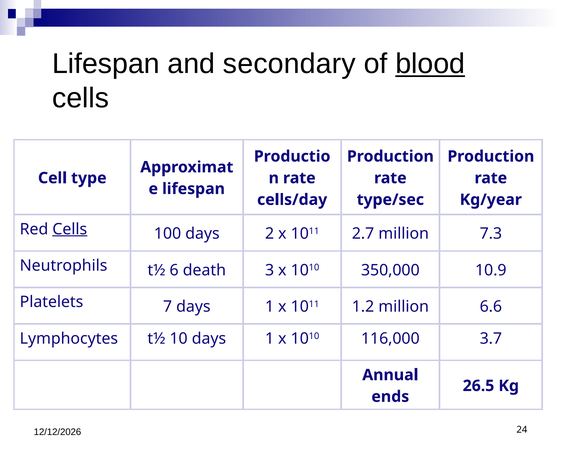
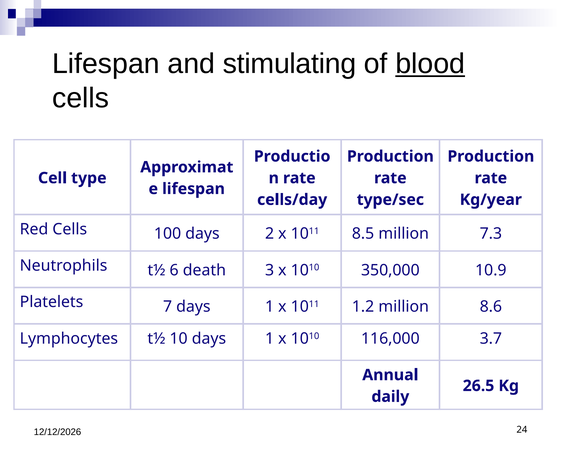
secondary: secondary -> stimulating
Cells at (70, 229) underline: present -> none
2.7: 2.7 -> 8.5
6.6: 6.6 -> 8.6
ends: ends -> daily
